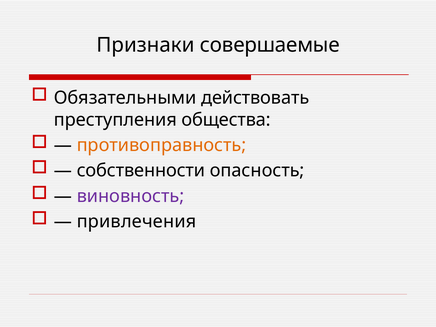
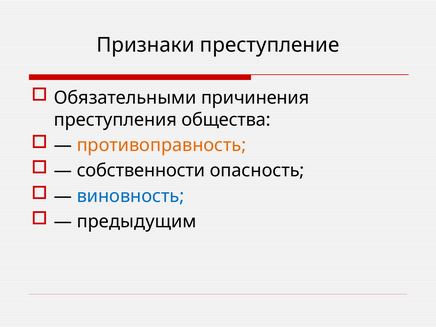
совершаемые: совершаемые -> преступление
действовать: действовать -> причинения
виновность colour: purple -> blue
привлечения: привлечения -> предыдущим
